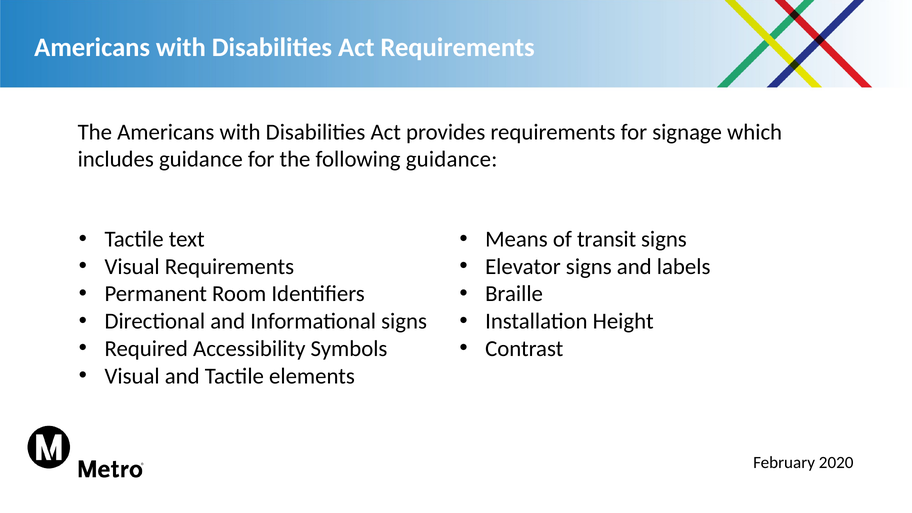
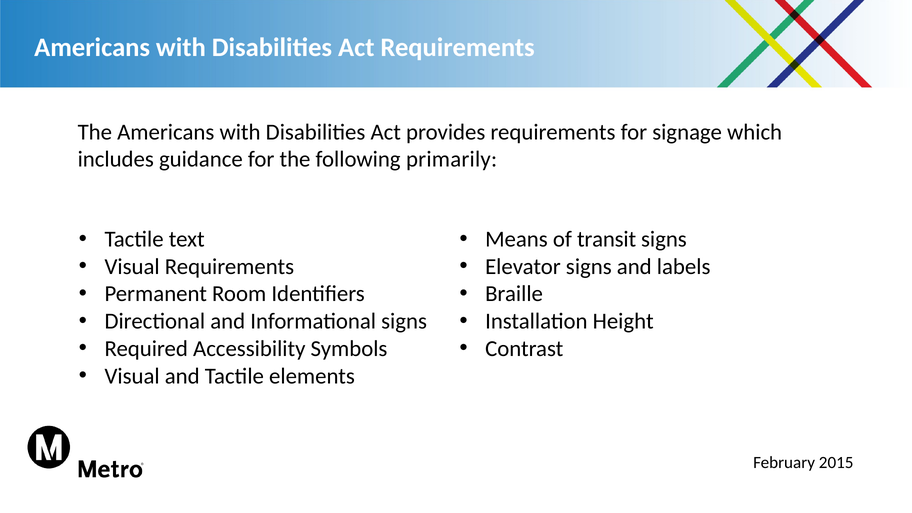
following guidance: guidance -> primarily
2020: 2020 -> 2015
